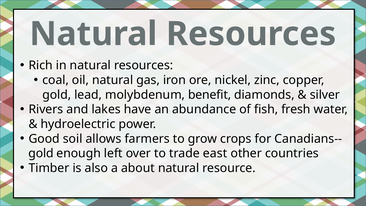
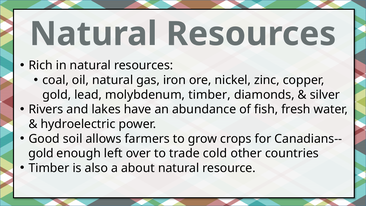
molybdenum benefit: benefit -> timber
east: east -> cold
